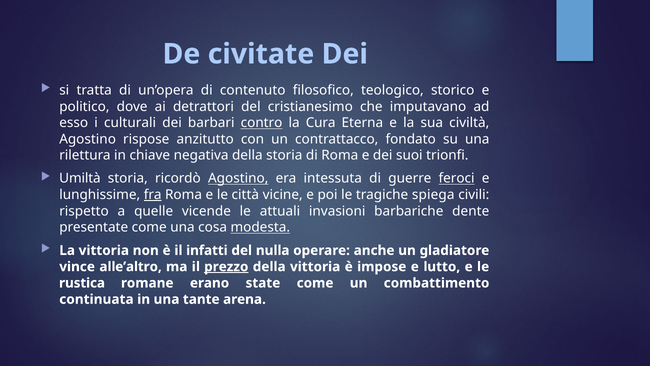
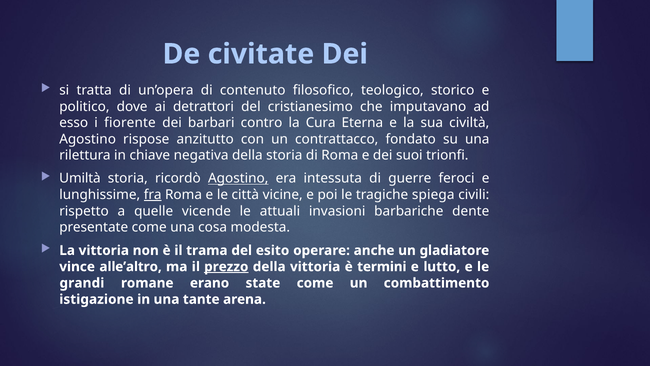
culturali: culturali -> fiorente
contro underline: present -> none
feroci underline: present -> none
modesta underline: present -> none
infatti: infatti -> trama
nulla: nulla -> esito
impose: impose -> termini
rustica: rustica -> grandi
continuata: continuata -> istigazione
